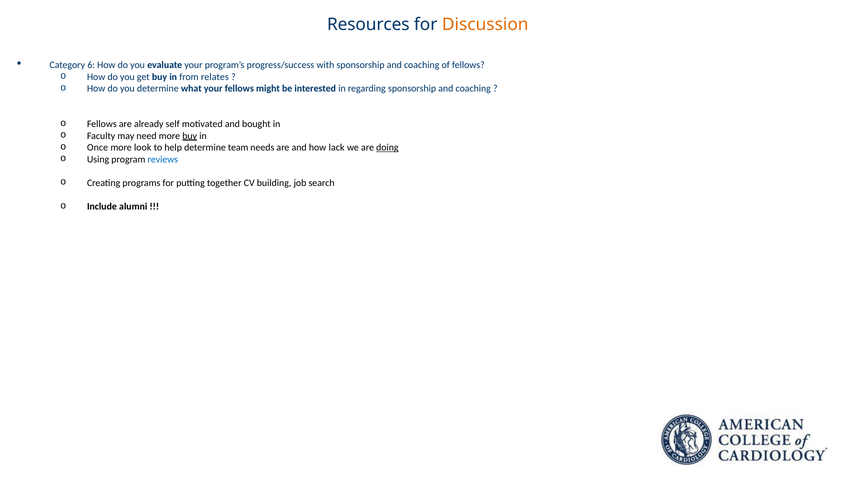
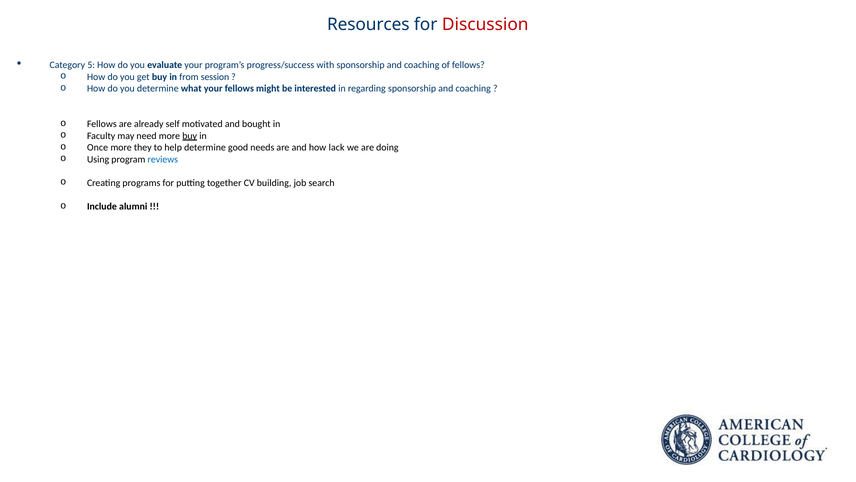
Discussion colour: orange -> red
6: 6 -> 5
relates: relates -> session
look: look -> they
team: team -> good
doing underline: present -> none
